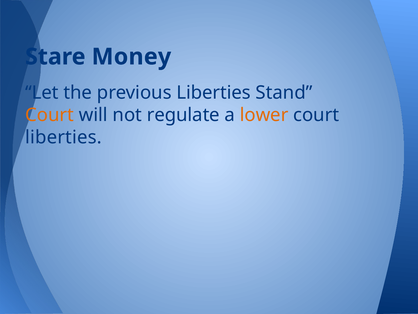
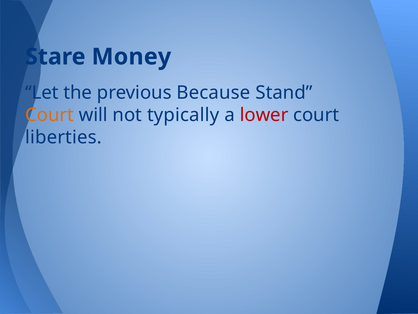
previous Liberties: Liberties -> Because
regulate: regulate -> typically
lower colour: orange -> red
